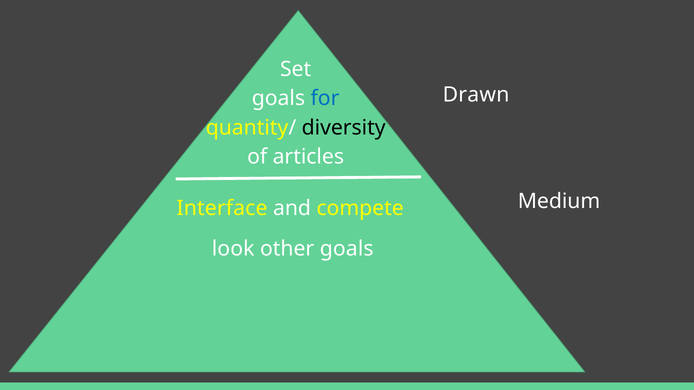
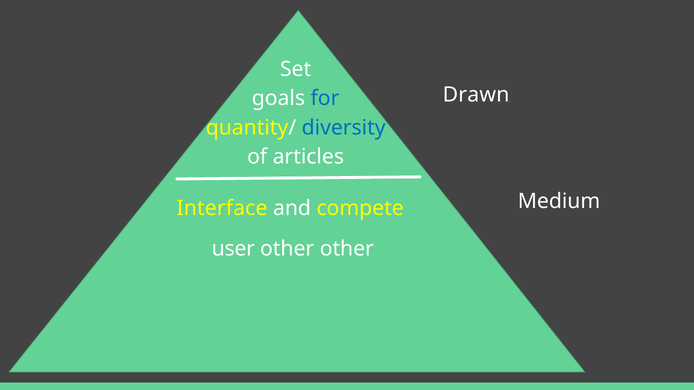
diversity colour: black -> blue
look: look -> user
other goals: goals -> other
